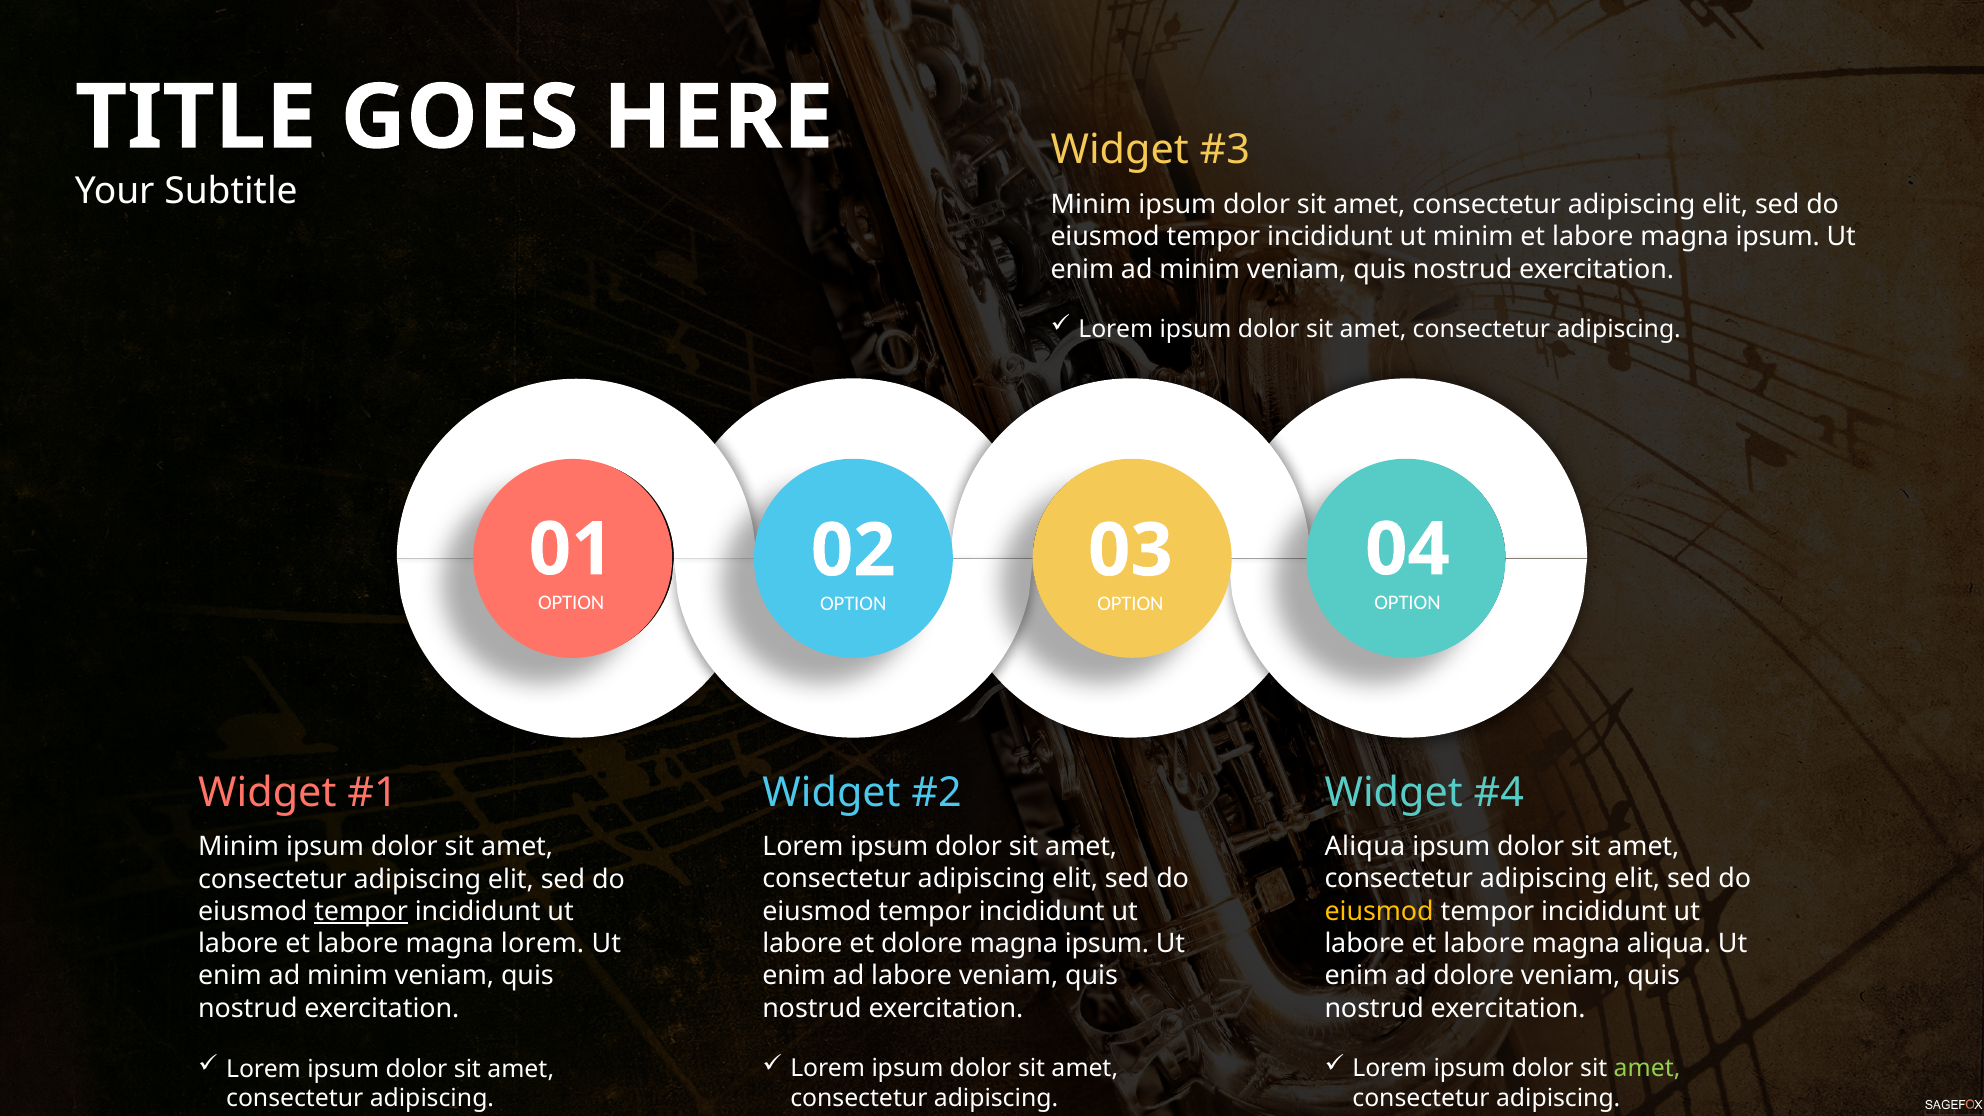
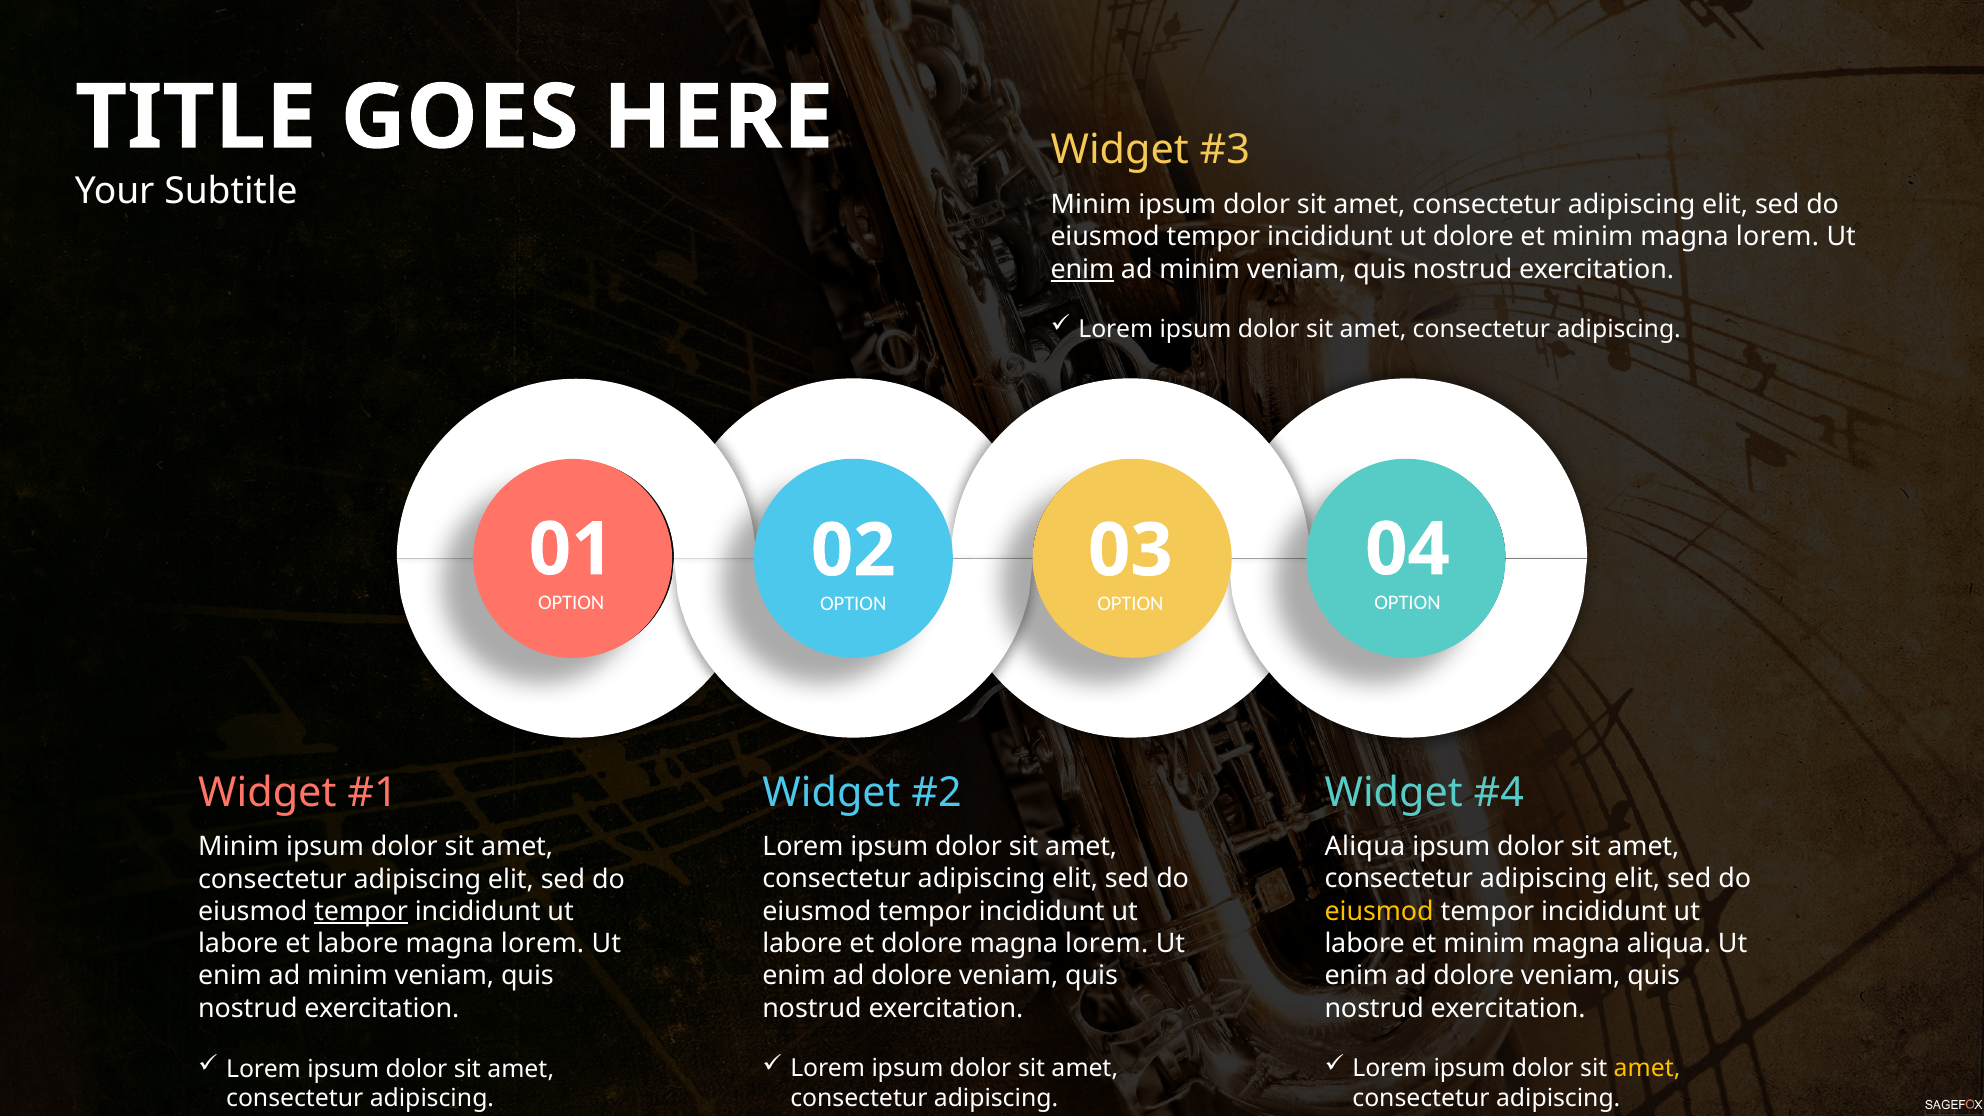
ut minim: minim -> dolore
labore at (1593, 237): labore -> minim
ipsum at (1778, 237): ipsum -> lorem
enim at (1082, 269) underline: none -> present
dolore magna ipsum: ipsum -> lorem
labore at (1484, 944): labore -> minim
labore at (912, 976): labore -> dolore
amet at (1647, 1069) colour: light green -> yellow
